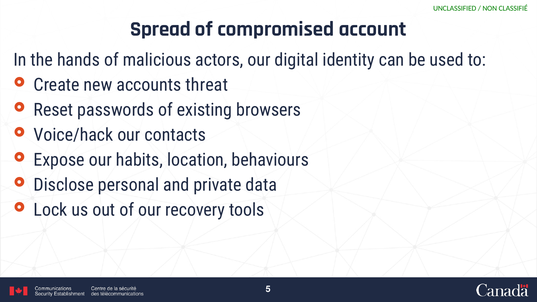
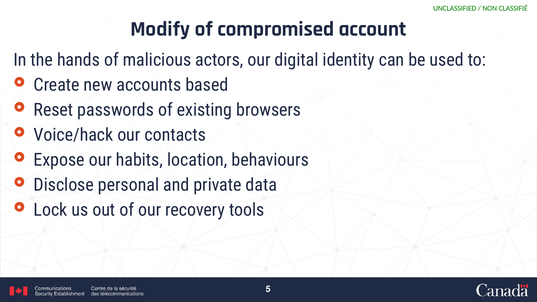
Spread: Spread -> Modify
threat: threat -> based
